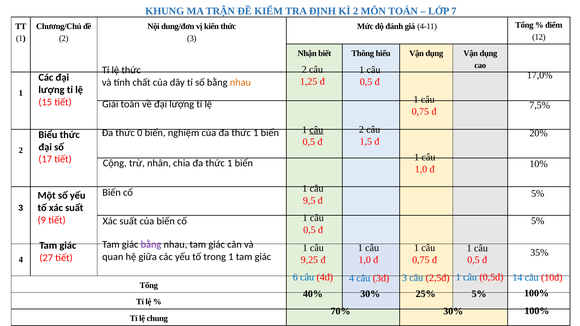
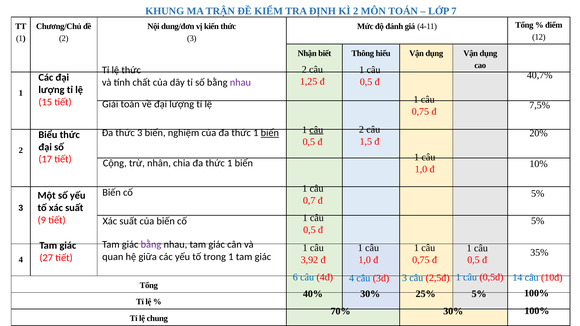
17,0%: 17,0% -> 40,7%
nhau at (240, 83) colour: orange -> purple
Đa thức 0: 0 -> 3
biến at (270, 133) underline: none -> present
9,5: 9,5 -> 0,7
9,25: 9,25 -> 3,92
